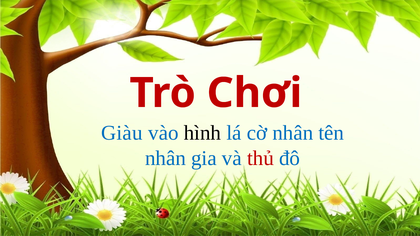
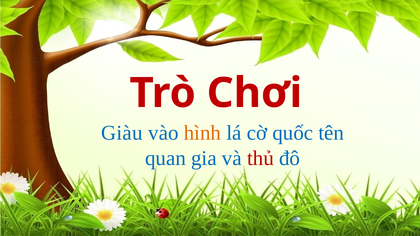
hình colour: black -> orange
cờ nhân: nhân -> quốc
nhân at (165, 158): nhân -> quan
